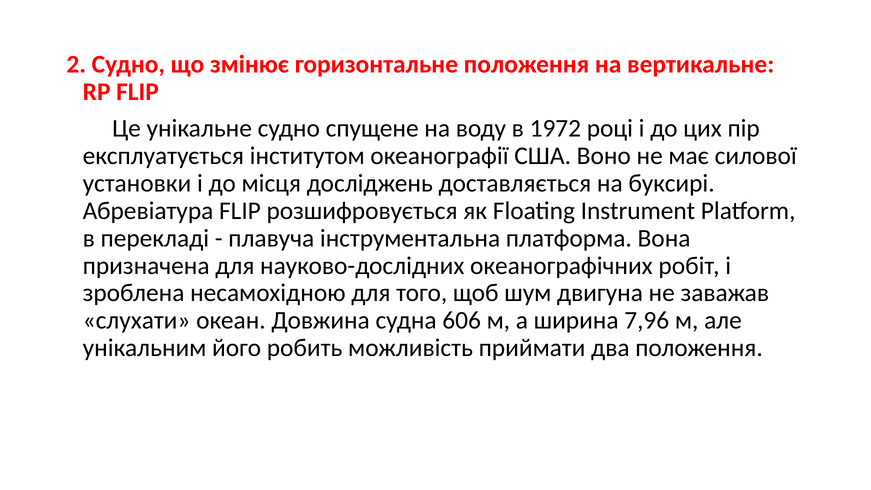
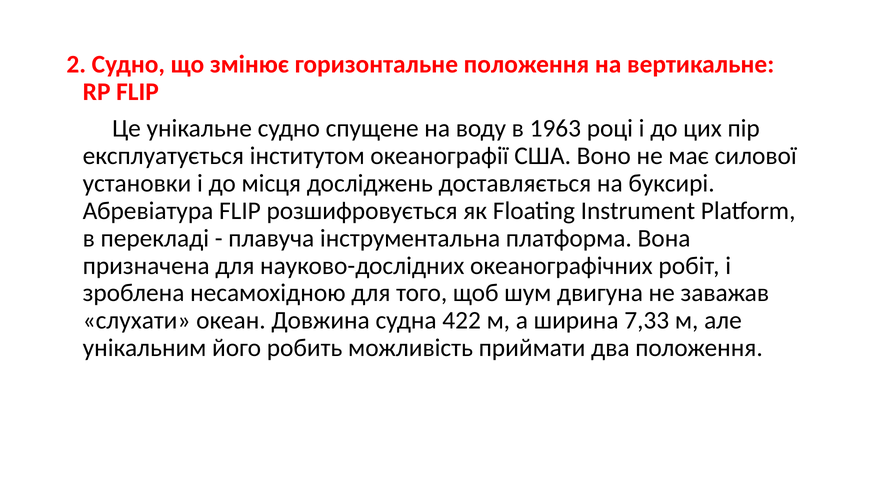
1972: 1972 -> 1963
606: 606 -> 422
7,96: 7,96 -> 7,33
